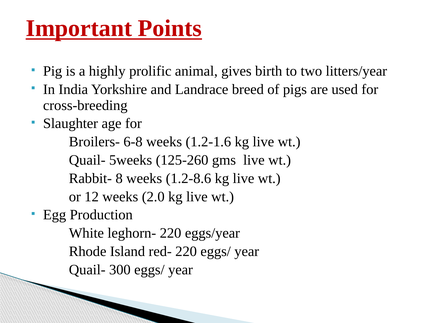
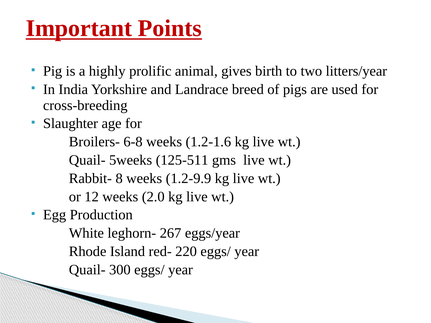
125-260: 125-260 -> 125-511
1.2-8.6: 1.2-8.6 -> 1.2-9.9
leghorn- 220: 220 -> 267
